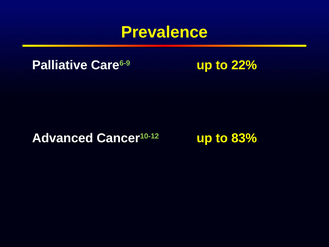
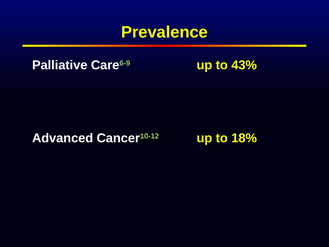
22%: 22% -> 43%
83%: 83% -> 18%
